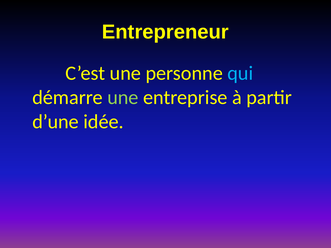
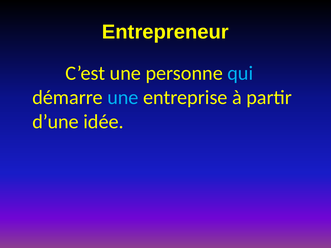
une at (123, 97) colour: light green -> light blue
